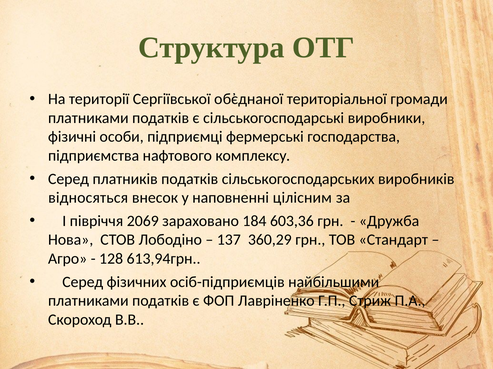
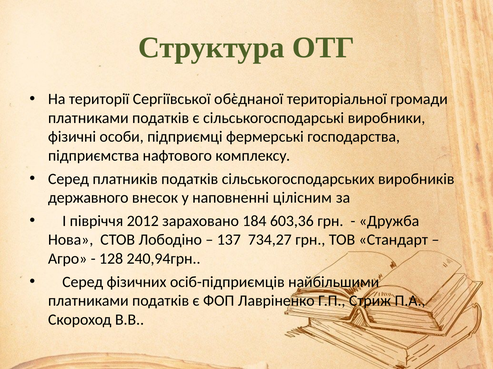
відносяться: відносяться -> державного
2069: 2069 -> 2012
360,29: 360,29 -> 734,27
613,94грн: 613,94грн -> 240,94грн
